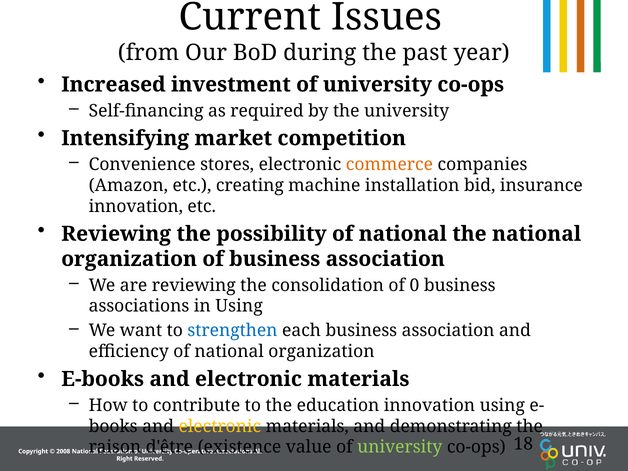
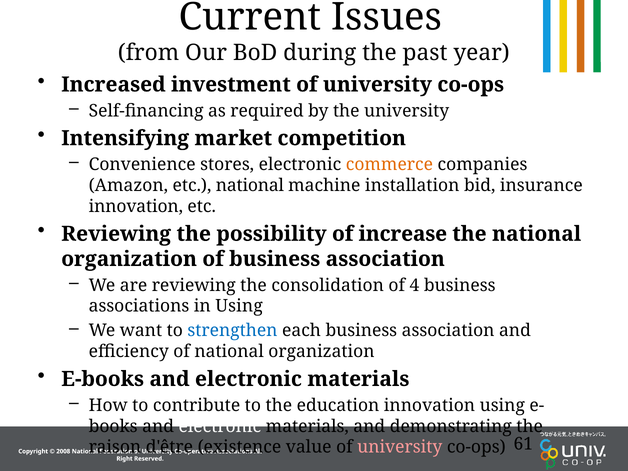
etc creating: creating -> national
possibility of national: national -> increase
0: 0 -> 4
electronic at (220, 426) colour: yellow -> white
university at (400, 447) colour: light green -> pink
18: 18 -> 61
